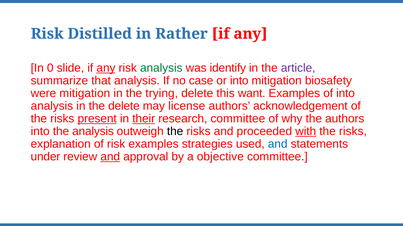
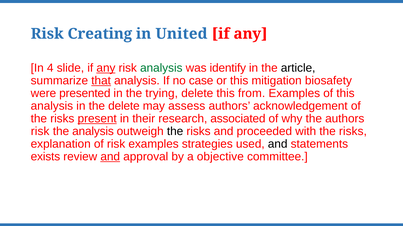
Distilled: Distilled -> Creating
Rather: Rather -> United
0: 0 -> 4
article colour: purple -> black
that underline: none -> present
or into: into -> this
were mitigation: mitigation -> presented
want: want -> from
of into: into -> this
license: license -> assess
their underline: present -> none
research committee: committee -> associated
into at (40, 132): into -> risk
with underline: present -> none
and at (278, 144) colour: blue -> black
under: under -> exists
